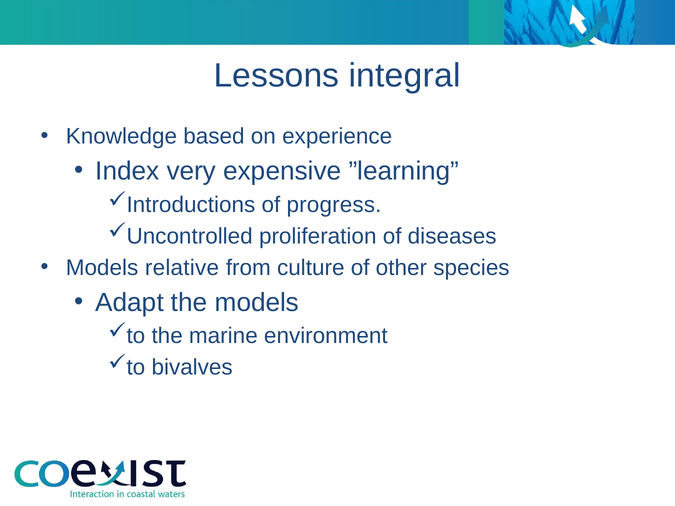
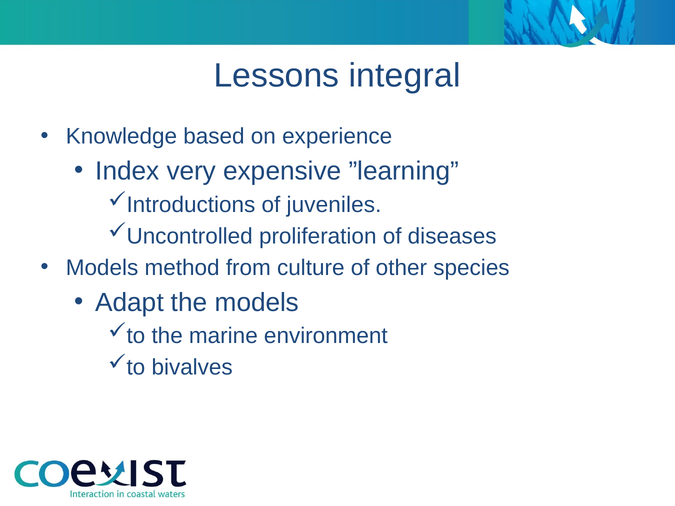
progress: progress -> juveniles
relative: relative -> method
